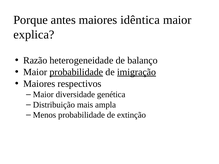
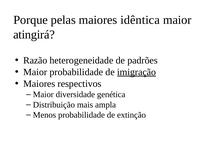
antes: antes -> pelas
explica: explica -> atingirá
balanço: balanço -> padrões
probabilidade at (76, 72) underline: present -> none
